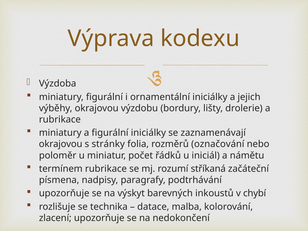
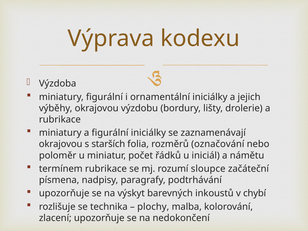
stránky: stránky -> starších
stříkaná: stříkaná -> sloupce
datace: datace -> plochy
